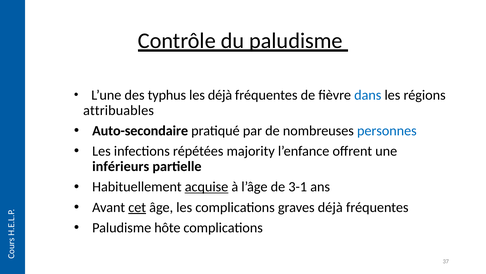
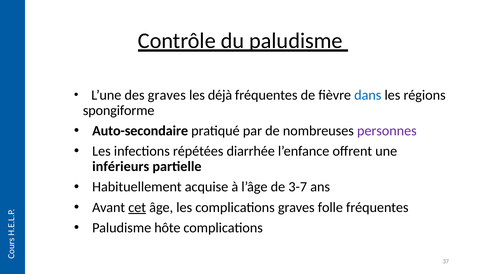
des typhus: typhus -> graves
attribuables: attribuables -> spongiforme
personnes colour: blue -> purple
majority: majority -> diarrhée
acquise underline: present -> none
3-1: 3-1 -> 3-7
graves déjà: déjà -> folle
